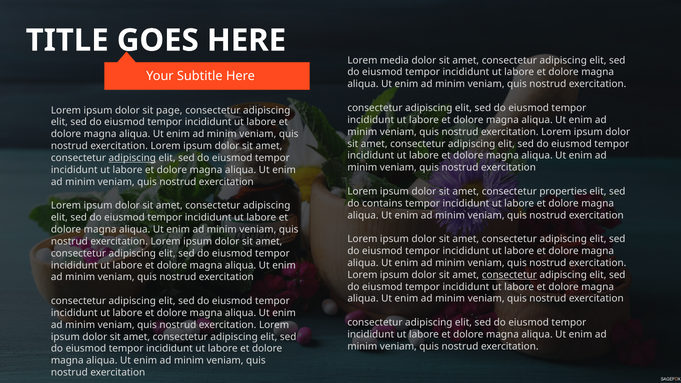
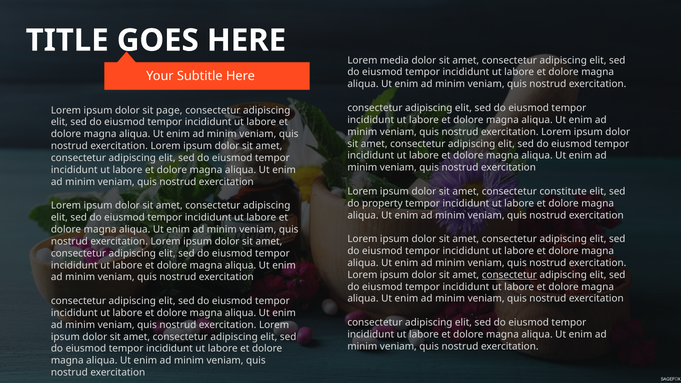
adipiscing at (132, 158) underline: present -> none
properties: properties -> constitute
contains: contains -> property
